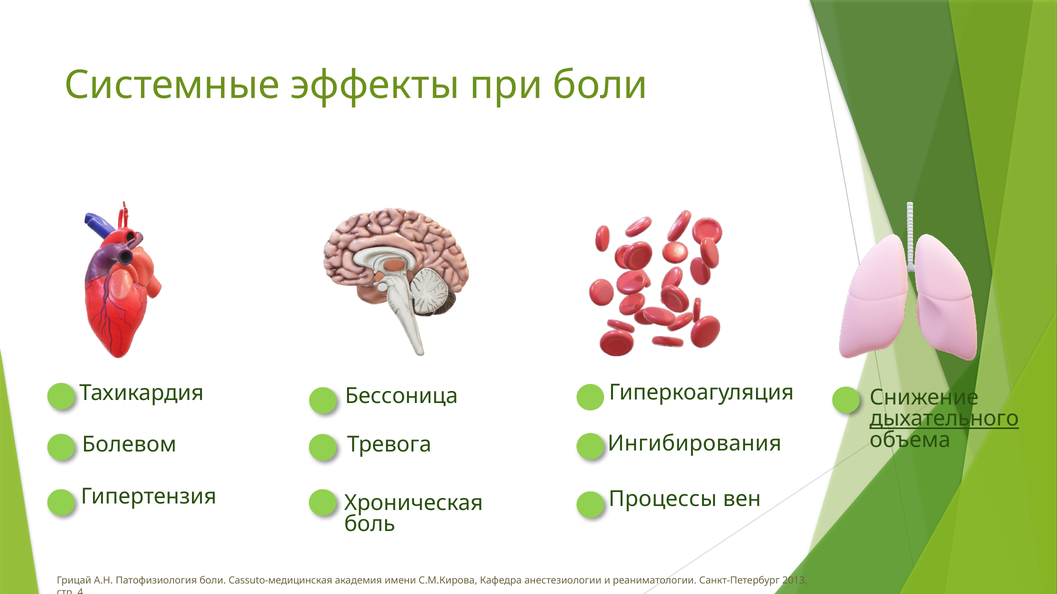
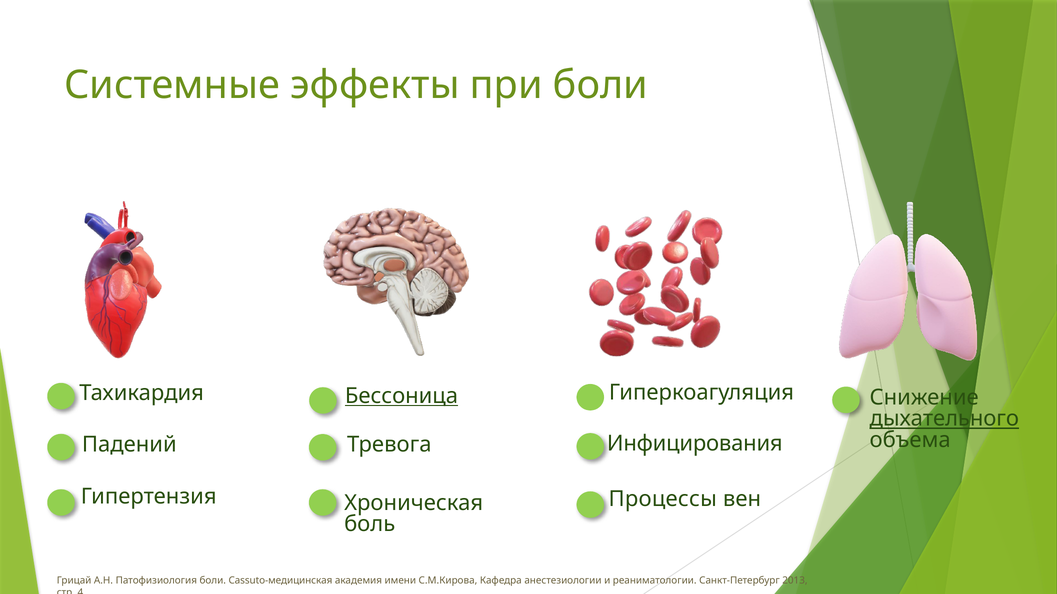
Бессоница underline: none -> present
Ингибирования: Ингибирования -> Инфицирования
Болевом: Болевом -> Падений
